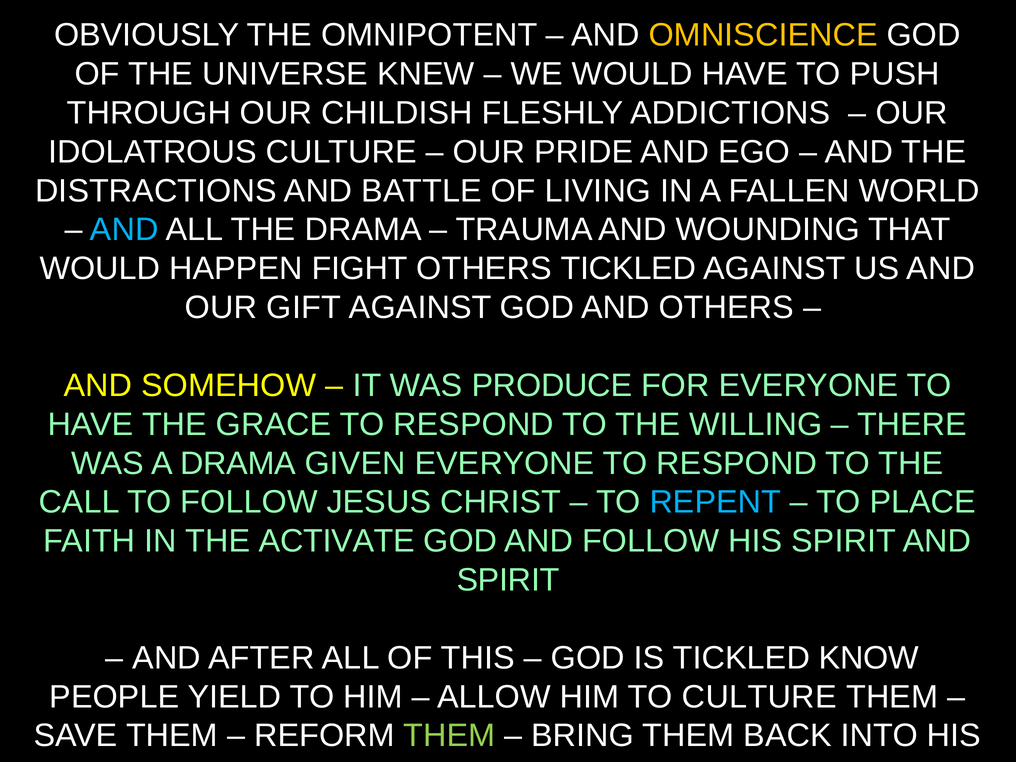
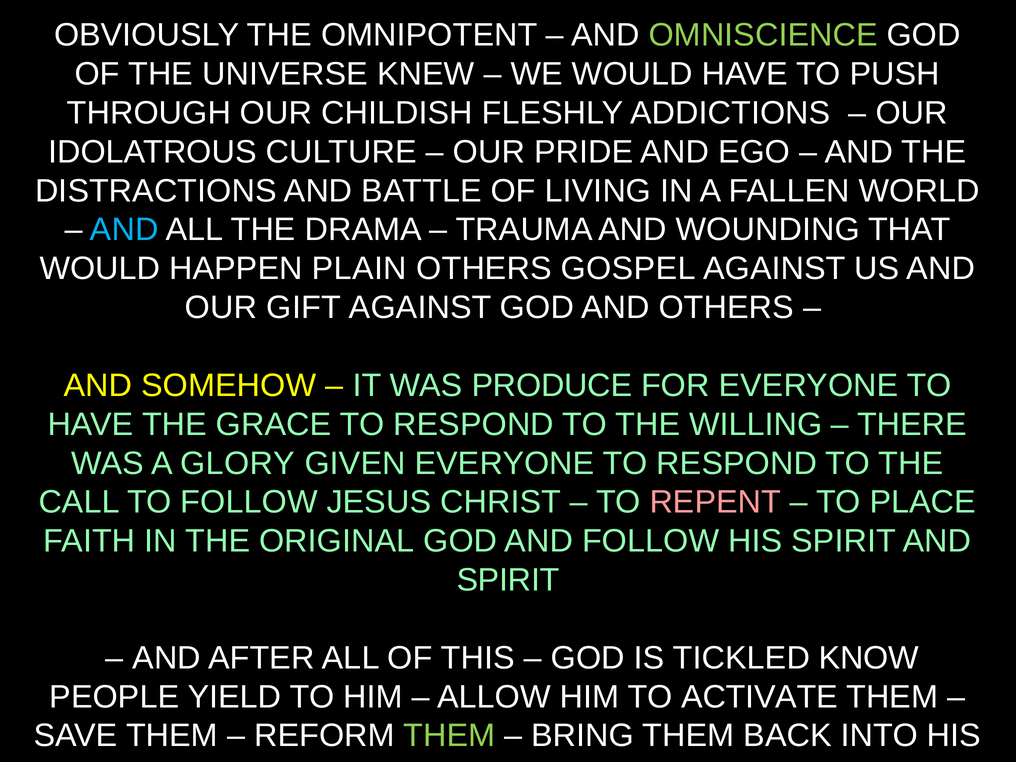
OMNISCIENCE colour: yellow -> light green
FIGHT: FIGHT -> PLAIN
OTHERS TICKLED: TICKLED -> GOSPEL
A DRAMA: DRAMA -> GLORY
REPENT colour: light blue -> pink
THE ACTIVATE: ACTIVATE -> ORIGINAL
TO CULTURE: CULTURE -> ACTIVATE
